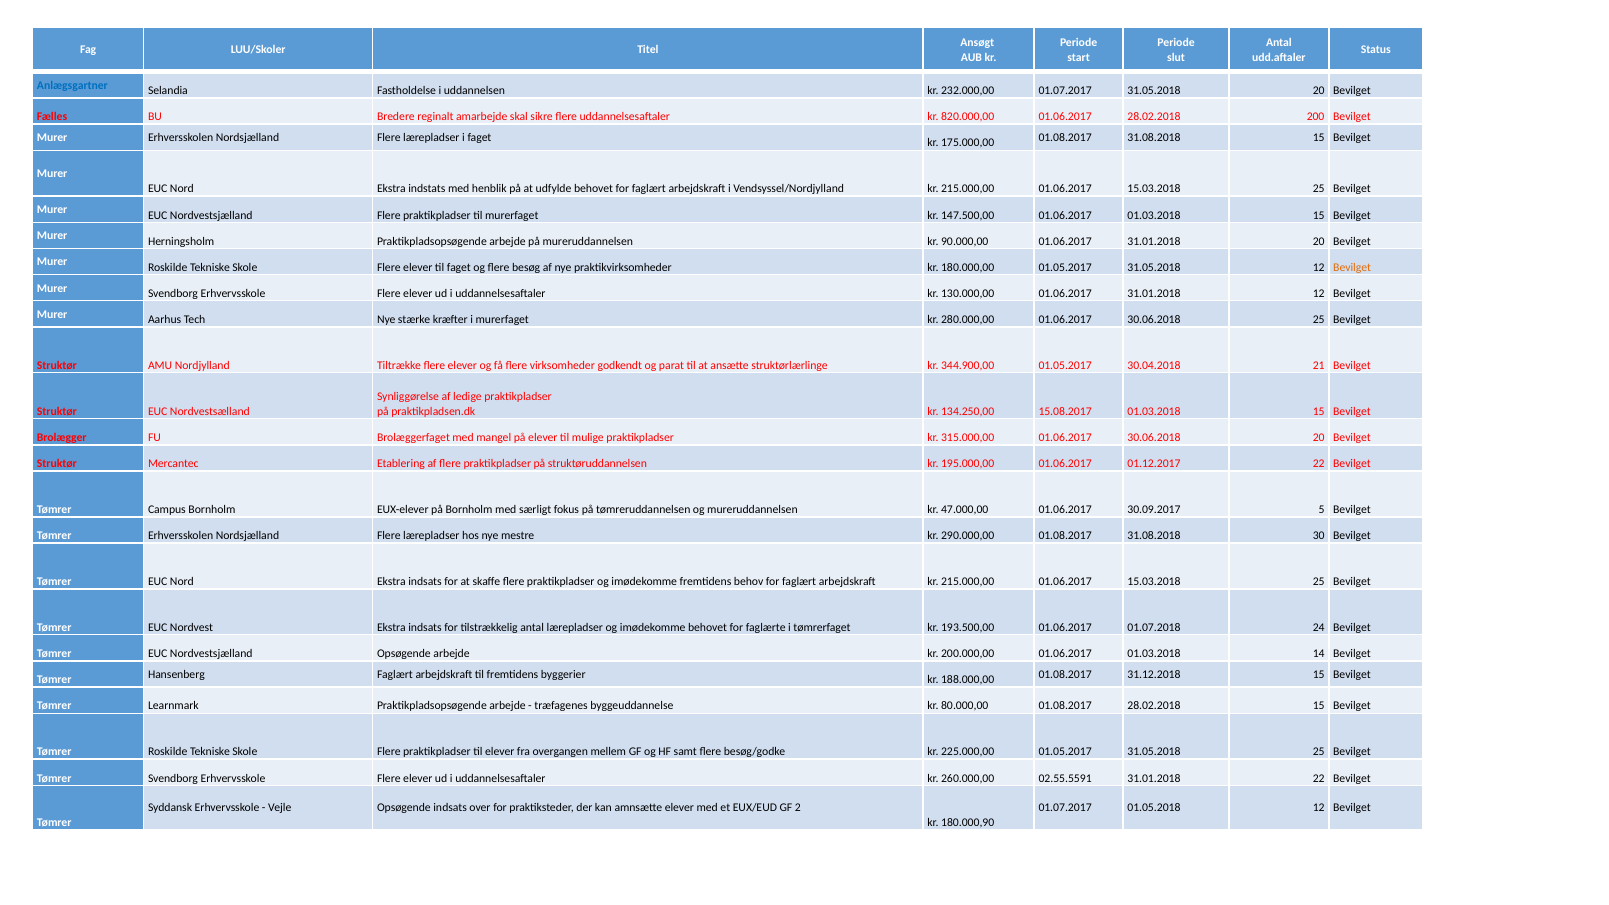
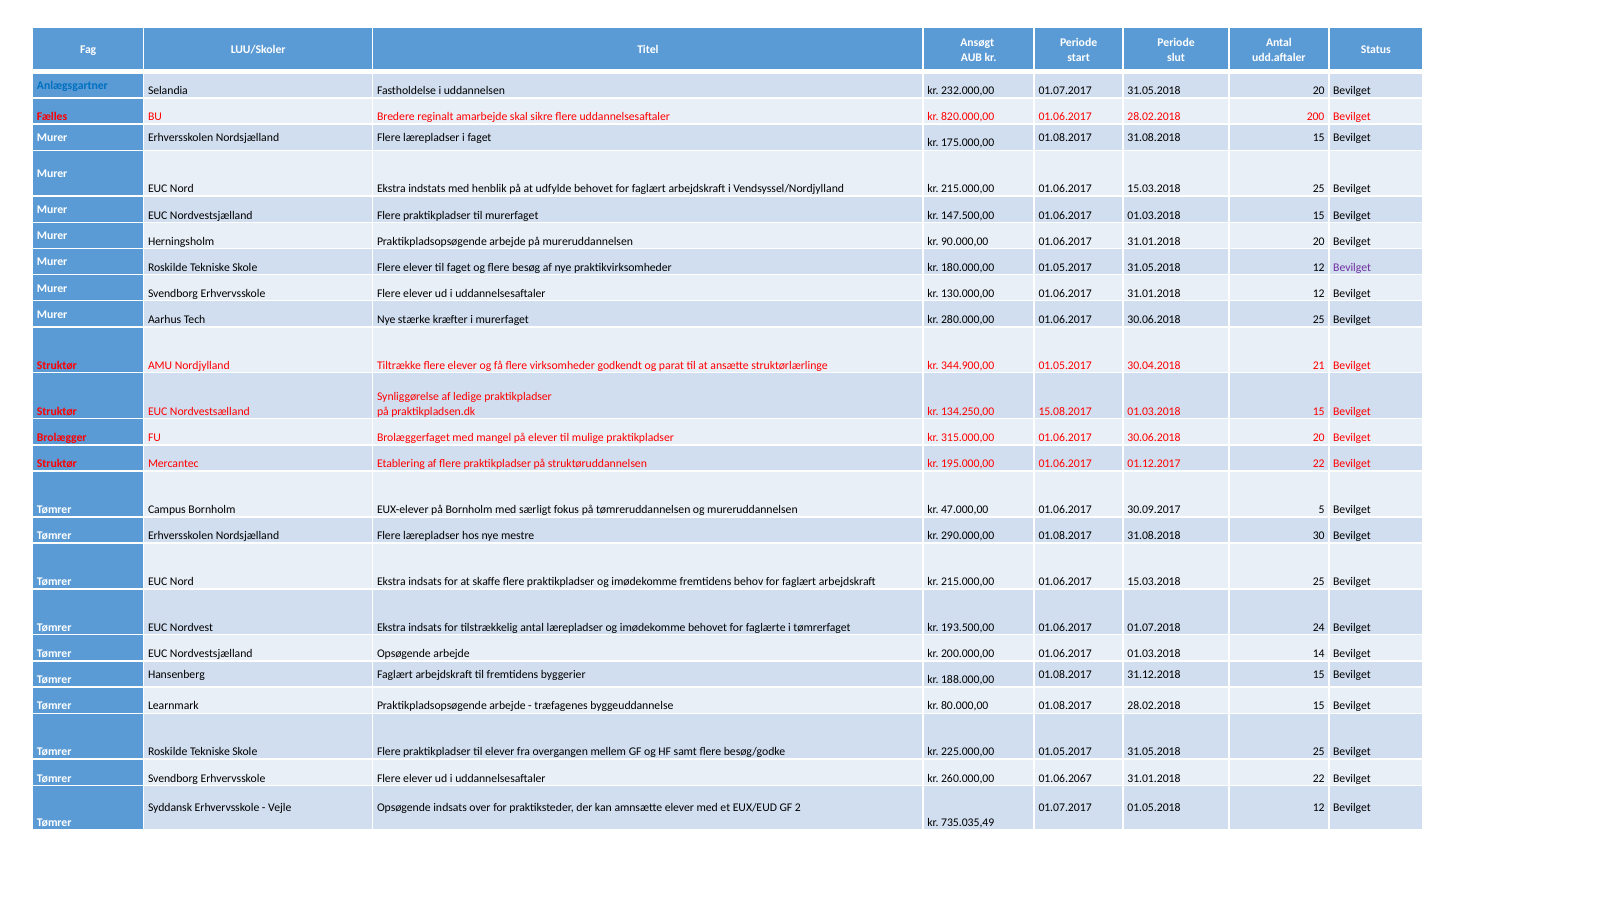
Bevilget at (1352, 268) colour: orange -> purple
02.55.5591: 02.55.5591 -> 01.06.2067
180.000,90: 180.000,90 -> 735.035,49
